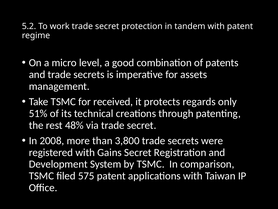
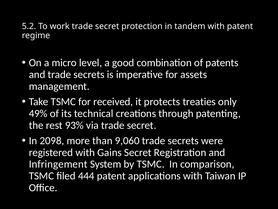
regards: regards -> treaties
51%: 51% -> 49%
48%: 48% -> 93%
2008: 2008 -> 2098
3,800: 3,800 -> 9,060
Development: Development -> Infringement
575: 575 -> 444
